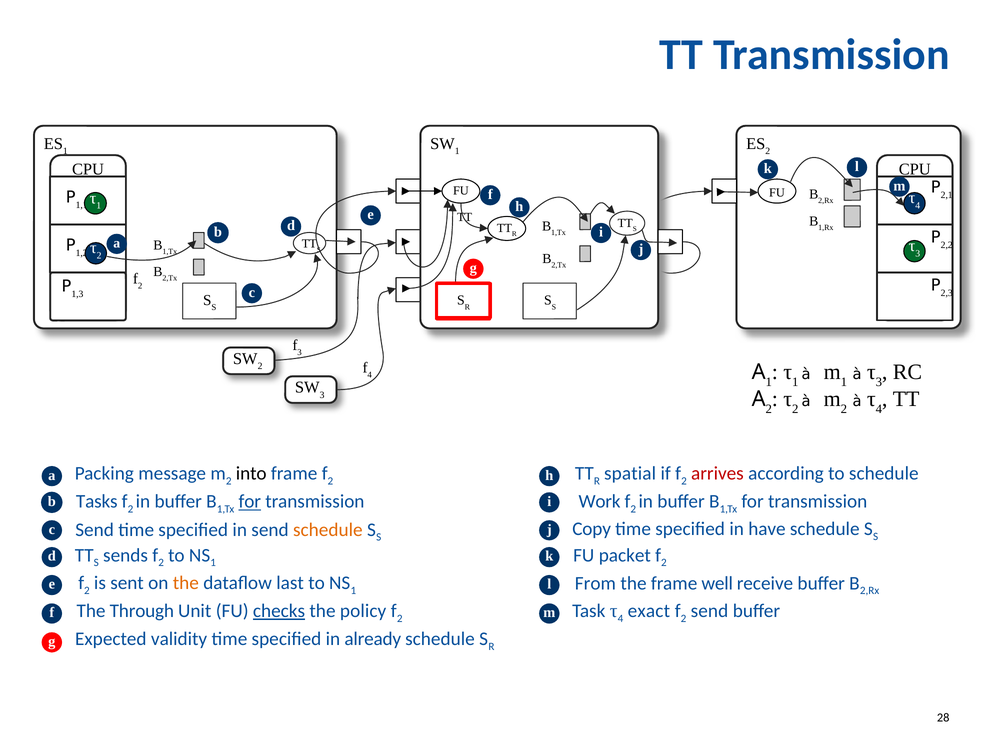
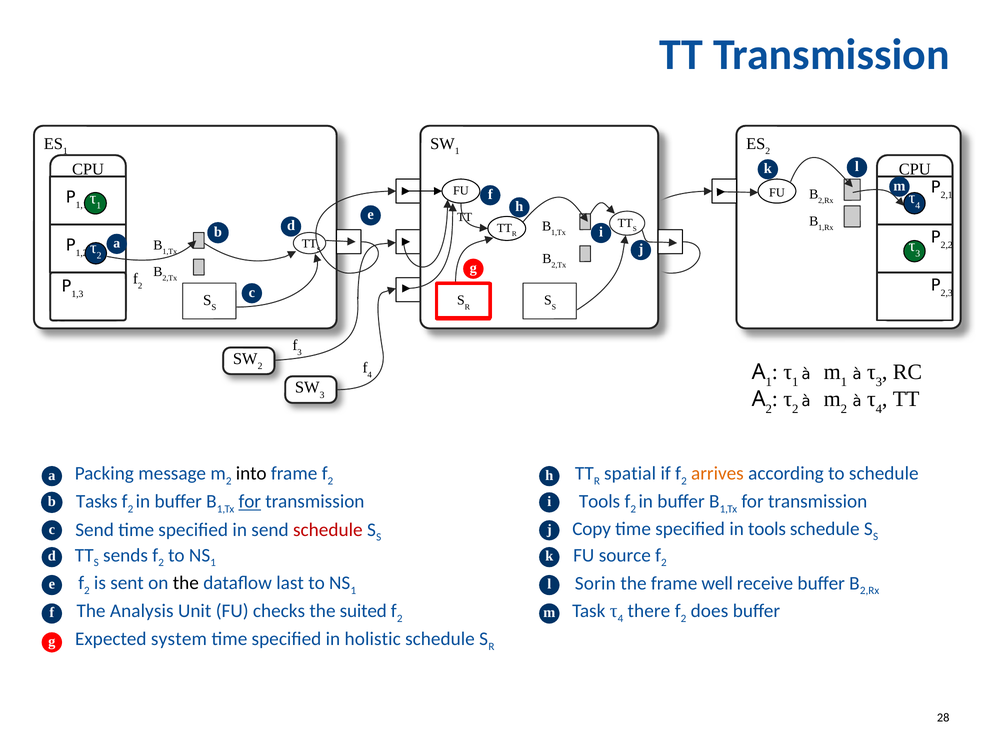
arrives colour: red -> orange
Work at (600, 501): Work -> Tools
in have: have -> tools
schedule at (328, 530) colour: orange -> red
packet: packet -> source
the at (186, 583) colour: orange -> black
From: From -> Sorin
Through: Through -> Analysis
checks underline: present -> none
policy: policy -> suited
exact: exact -> there
send at (709, 611): send -> does
validity: validity -> system
already: already -> holistic
